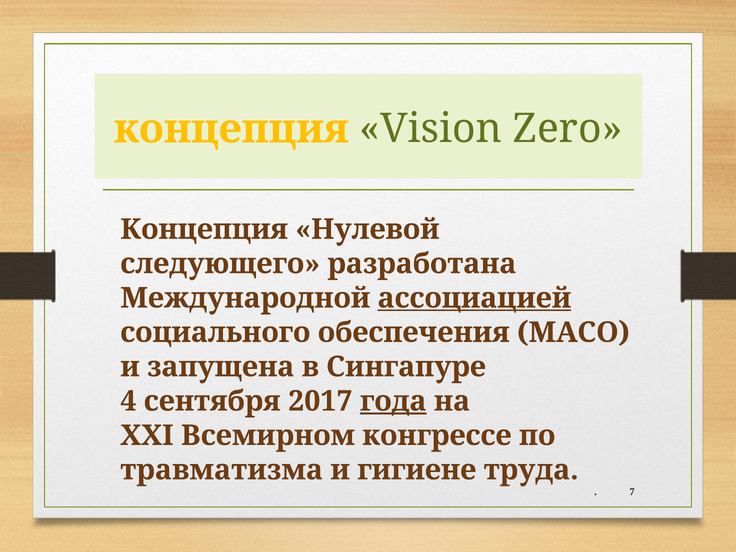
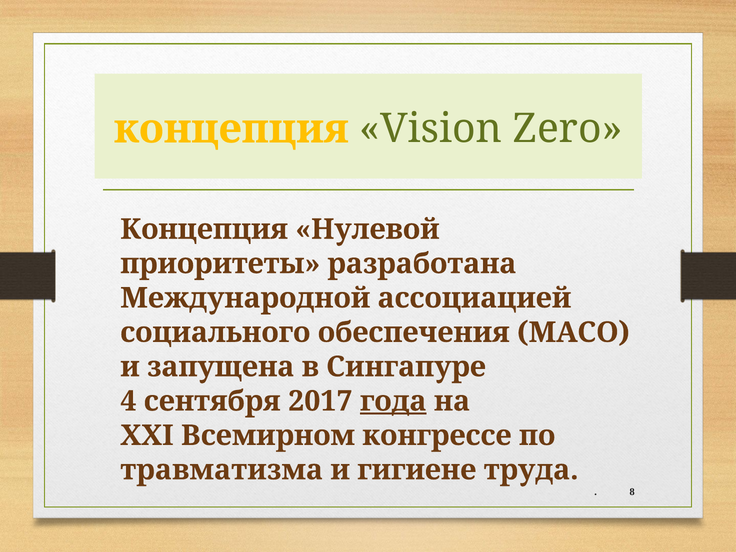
следующего: следующего -> приоритеты
ассоциацией underline: present -> none
7: 7 -> 8
